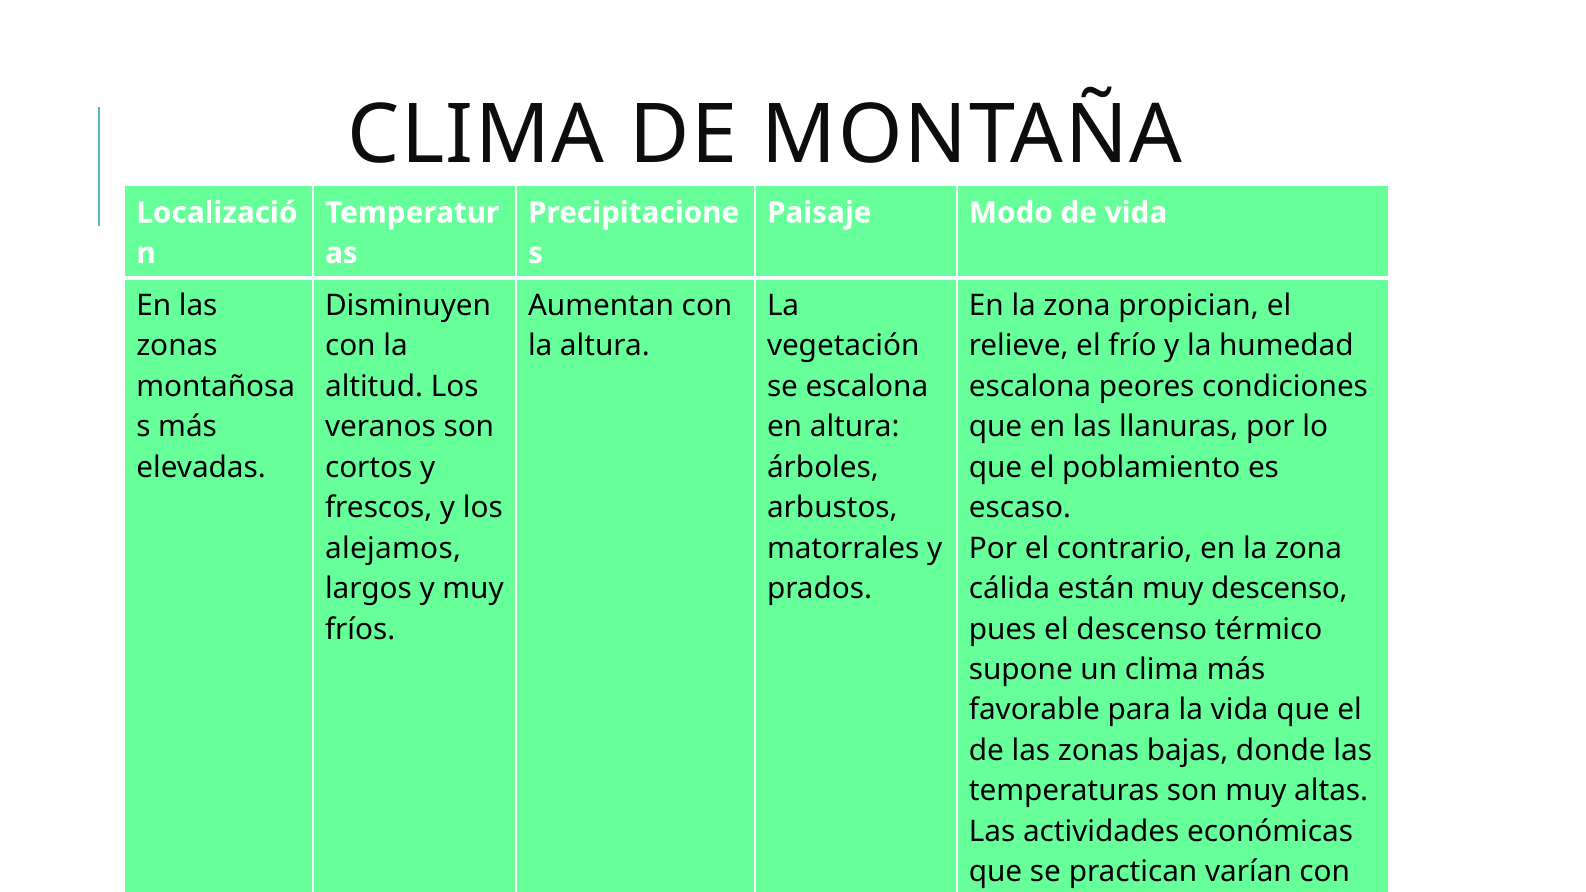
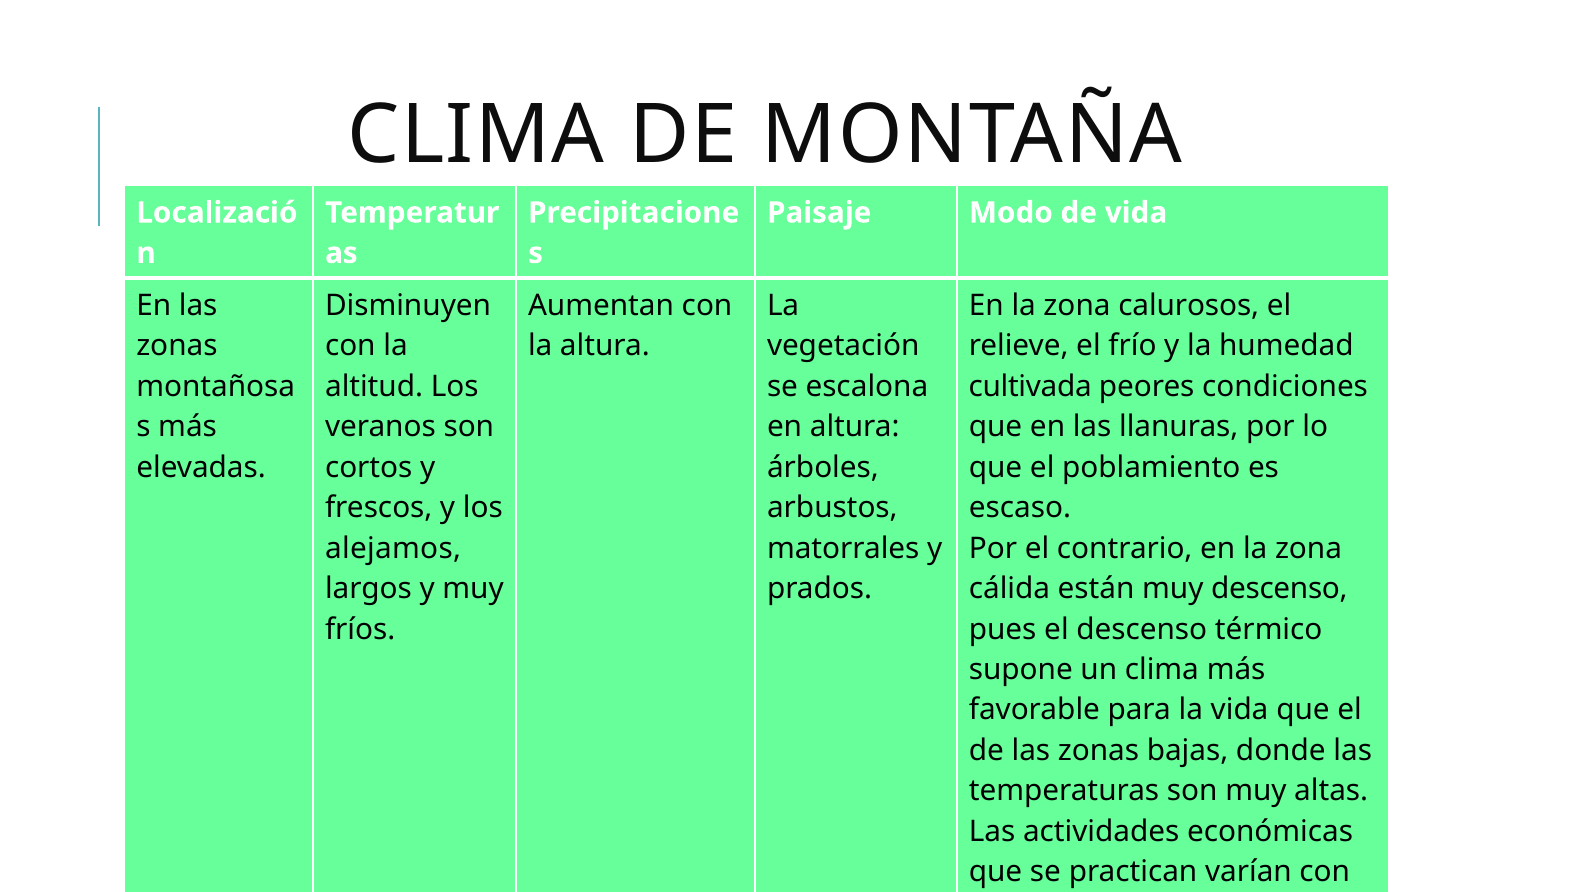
propician: propician -> calurosos
escalona at (1030, 387): escalona -> cultivada
